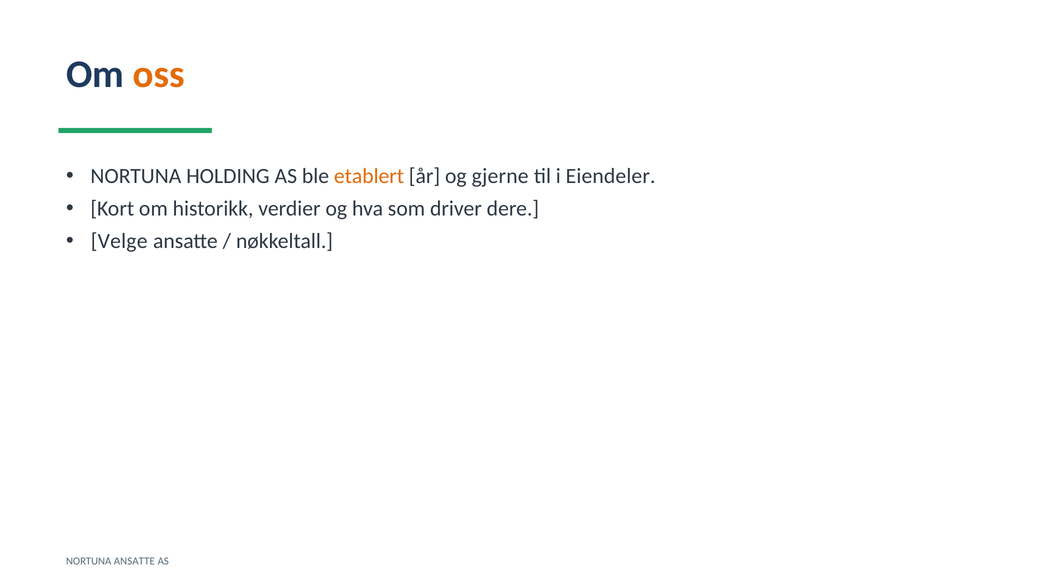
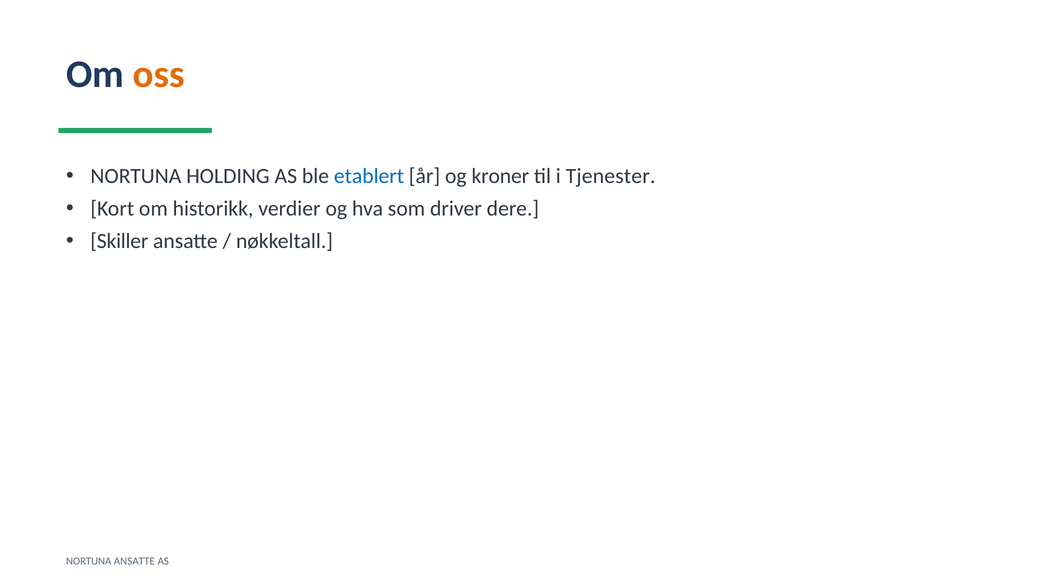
etablert colour: orange -> blue
gjerne: gjerne -> kroner
Eiendeler: Eiendeler -> Tjenester
Velge: Velge -> Skiller
